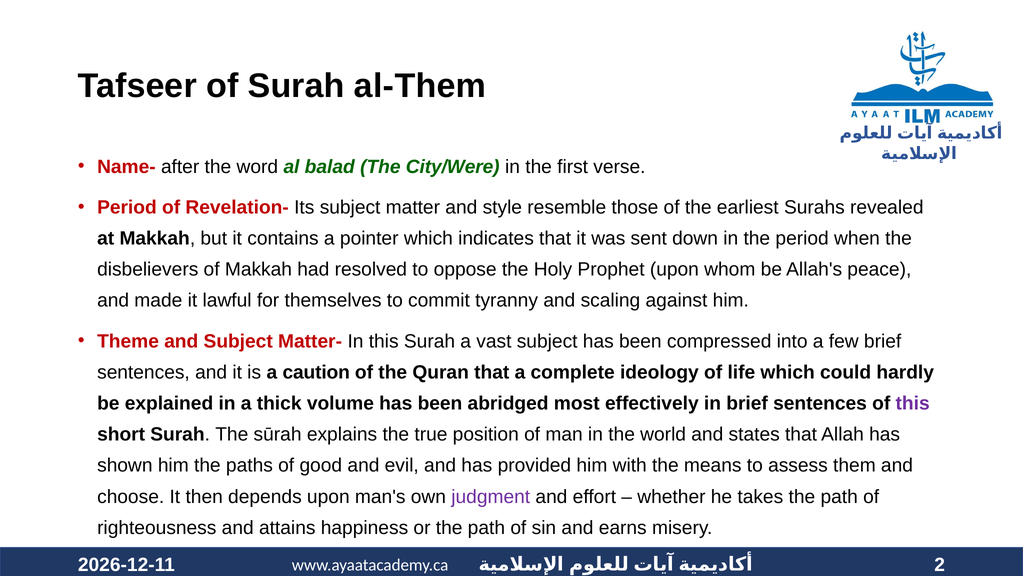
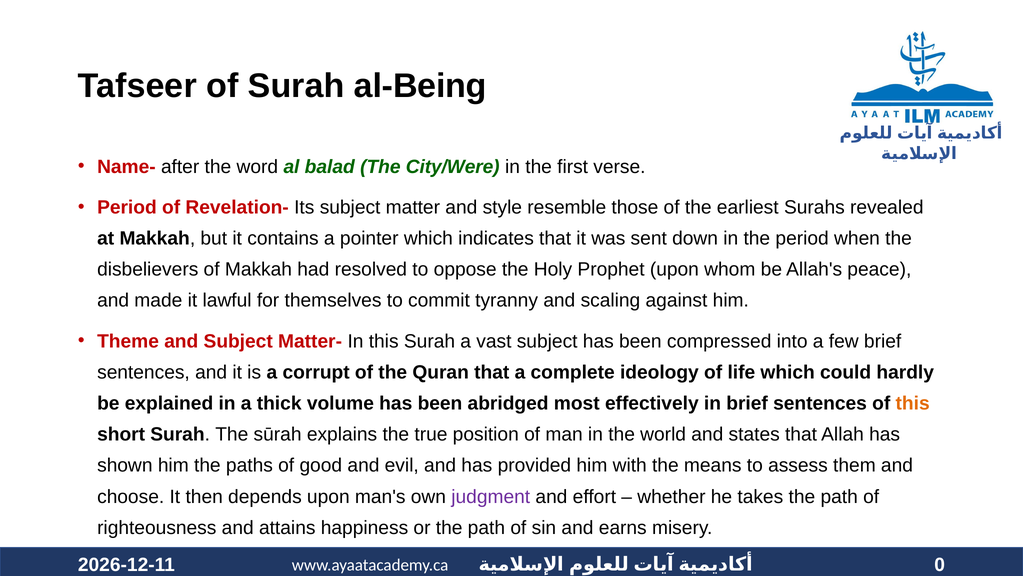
al-Them: al-Them -> al-Being
caution: caution -> corrupt
this at (913, 403) colour: purple -> orange
2: 2 -> 0
